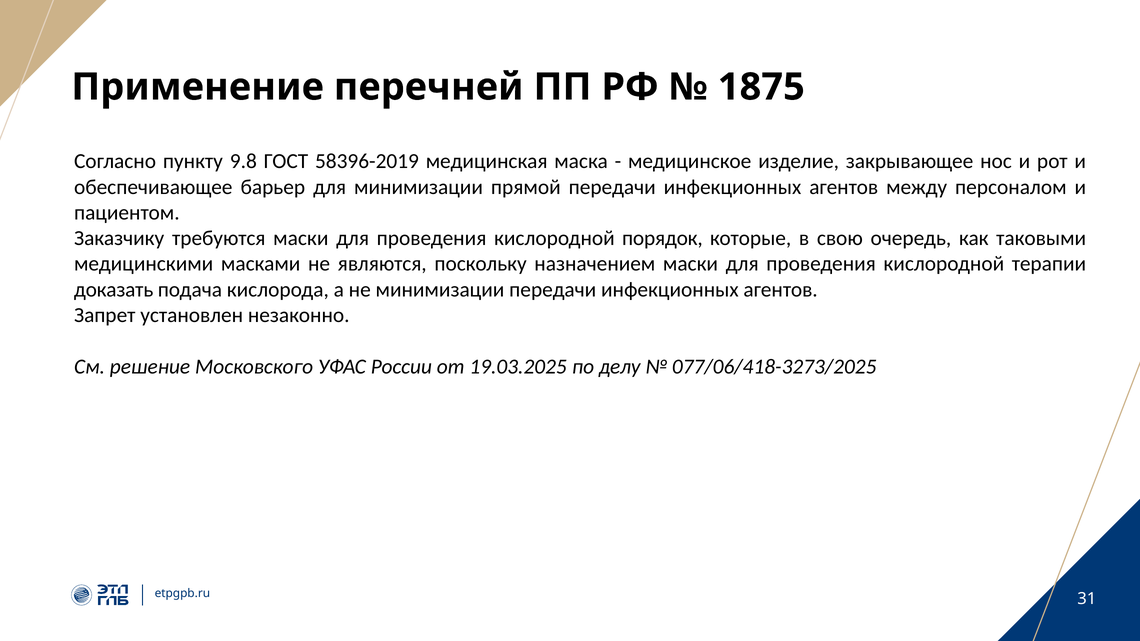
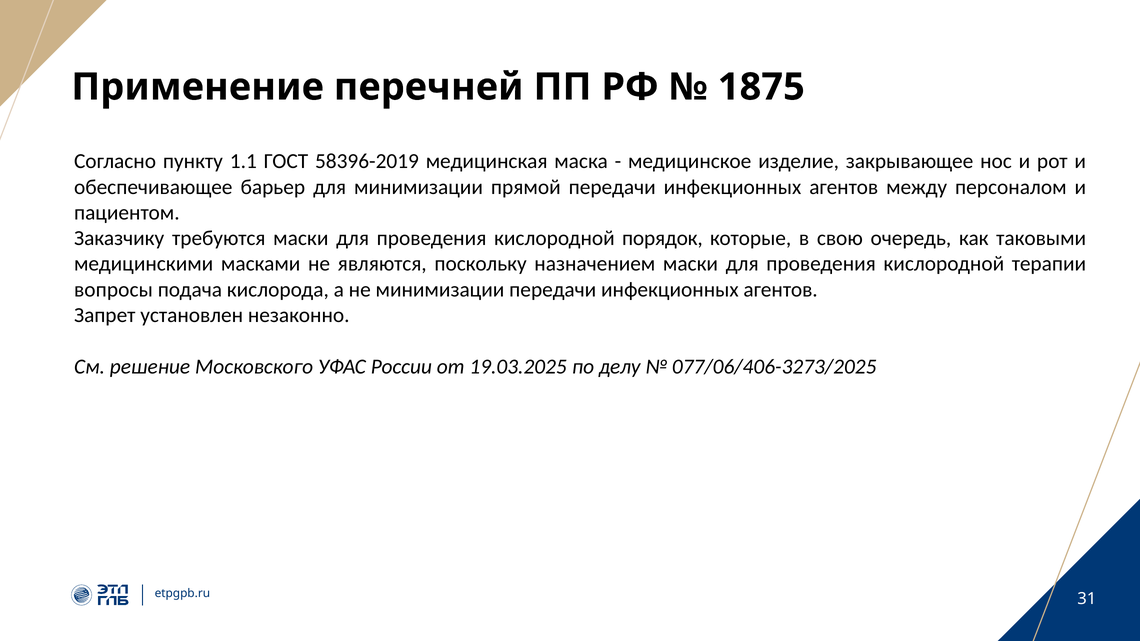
9.8: 9.8 -> 1.1
доказать: доказать -> вопросы
077/06/418-3273/2025: 077/06/418-3273/2025 -> 077/06/406-3273/2025
